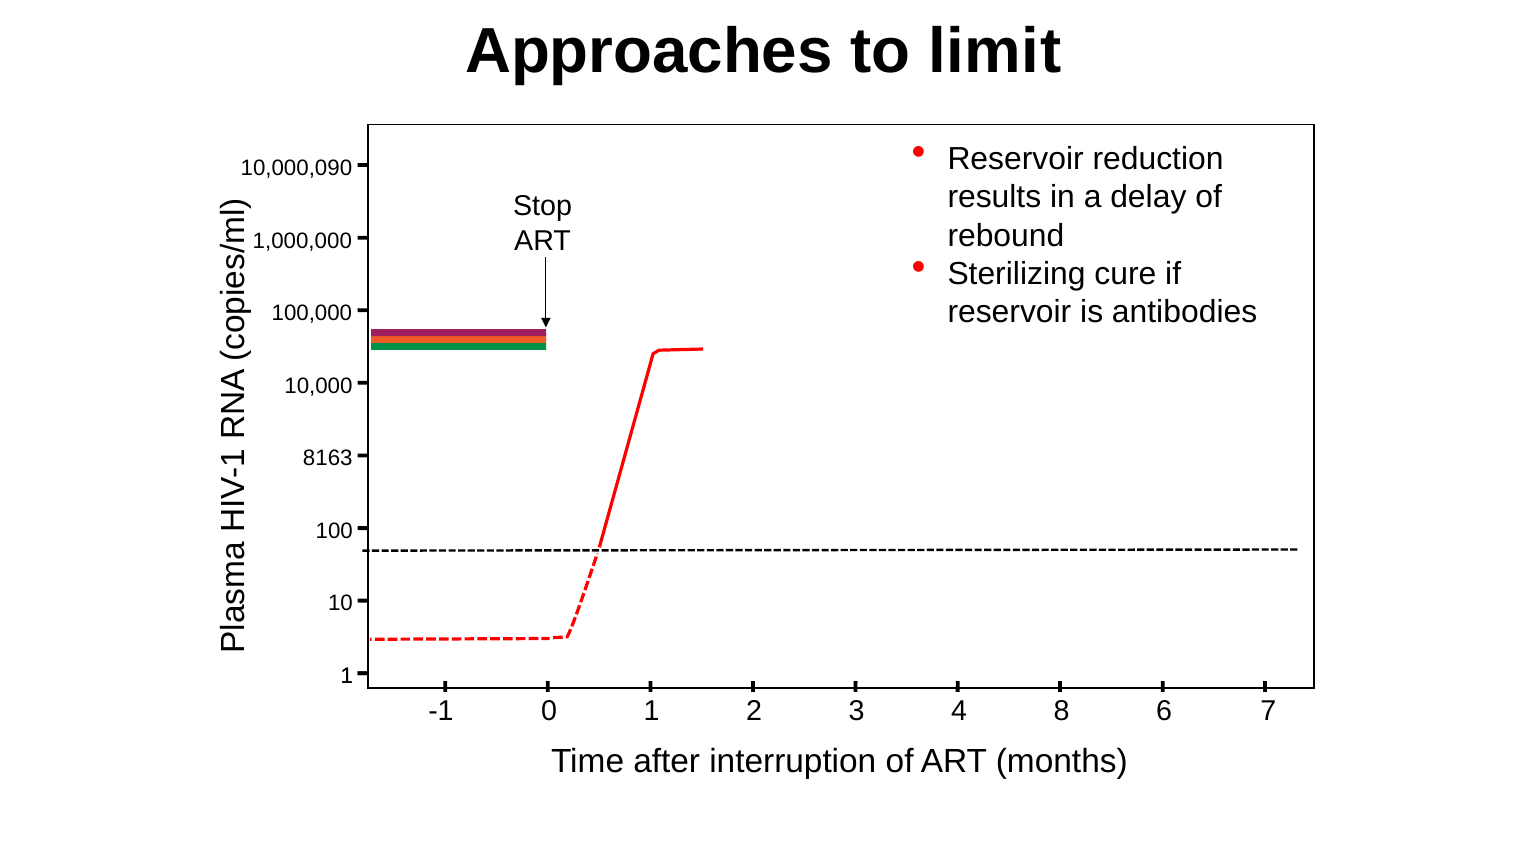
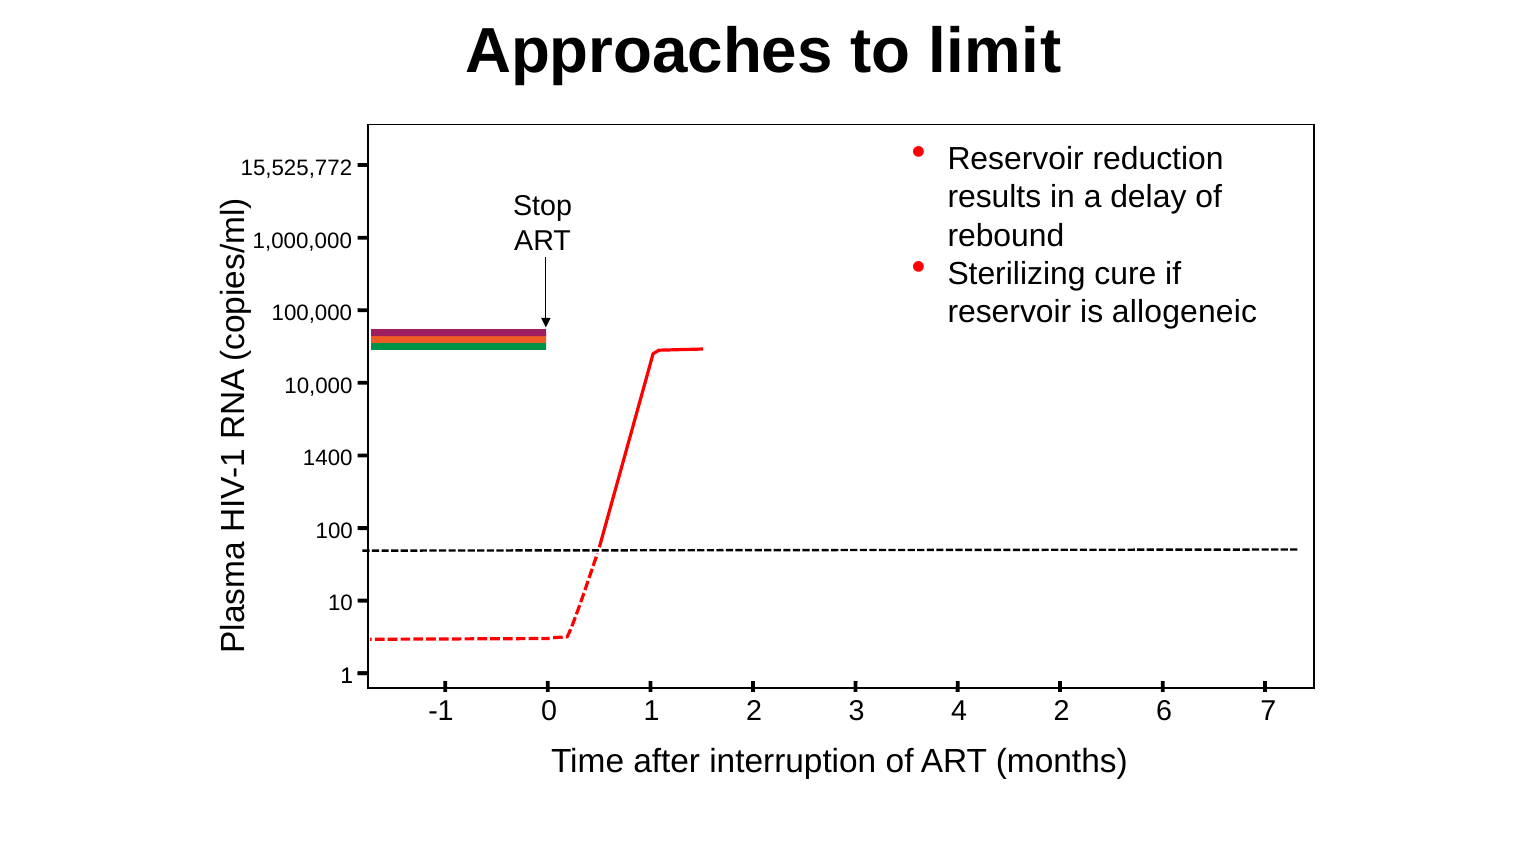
10,000,090: 10,000,090 -> 15,525,772
antibodies: antibodies -> allogeneic
8163: 8163 -> 1400
3 8: 8 -> 2
